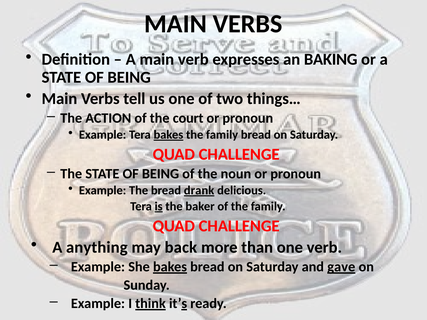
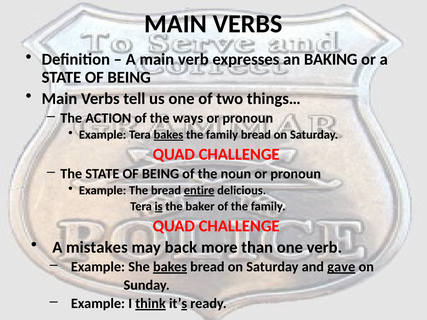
court: court -> ways
drank: drank -> entire
anything: anything -> mistakes
